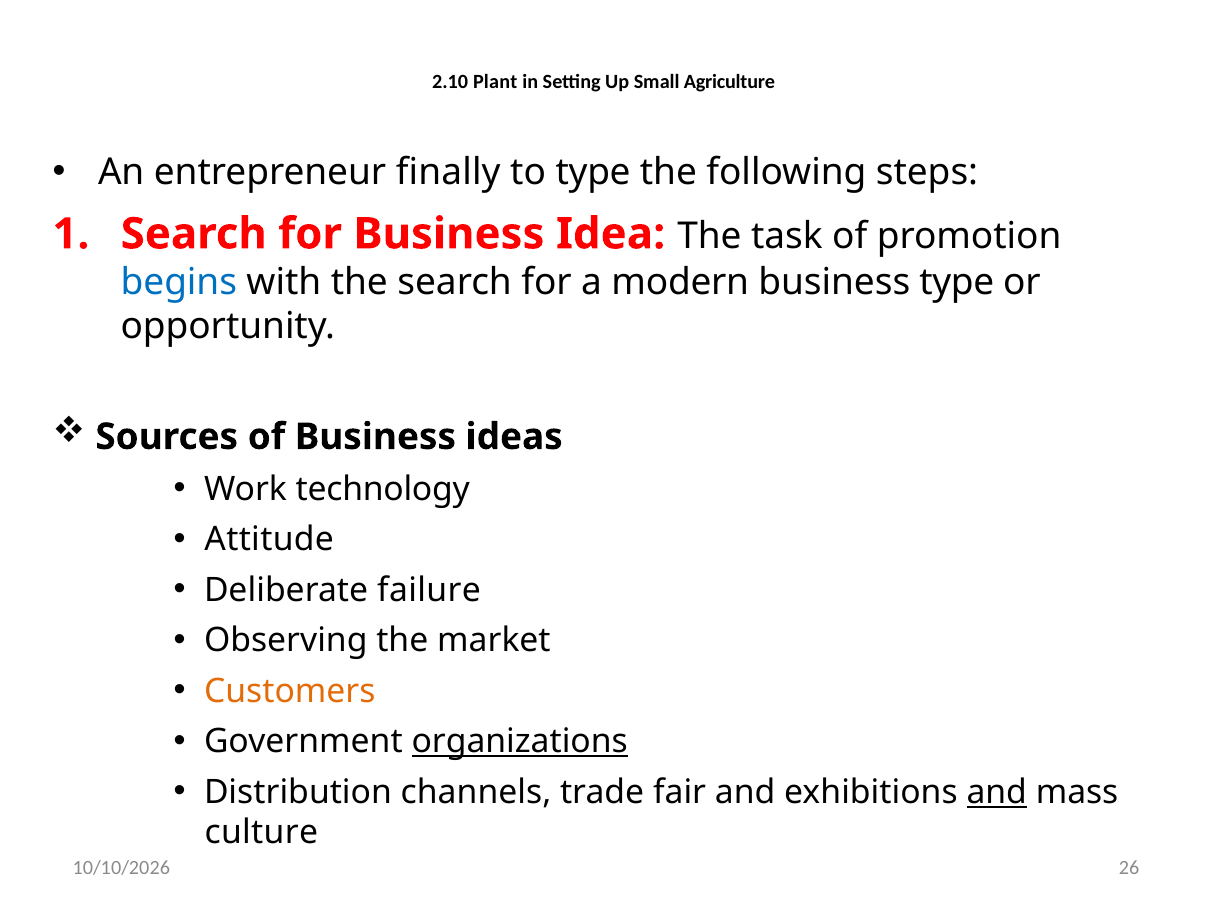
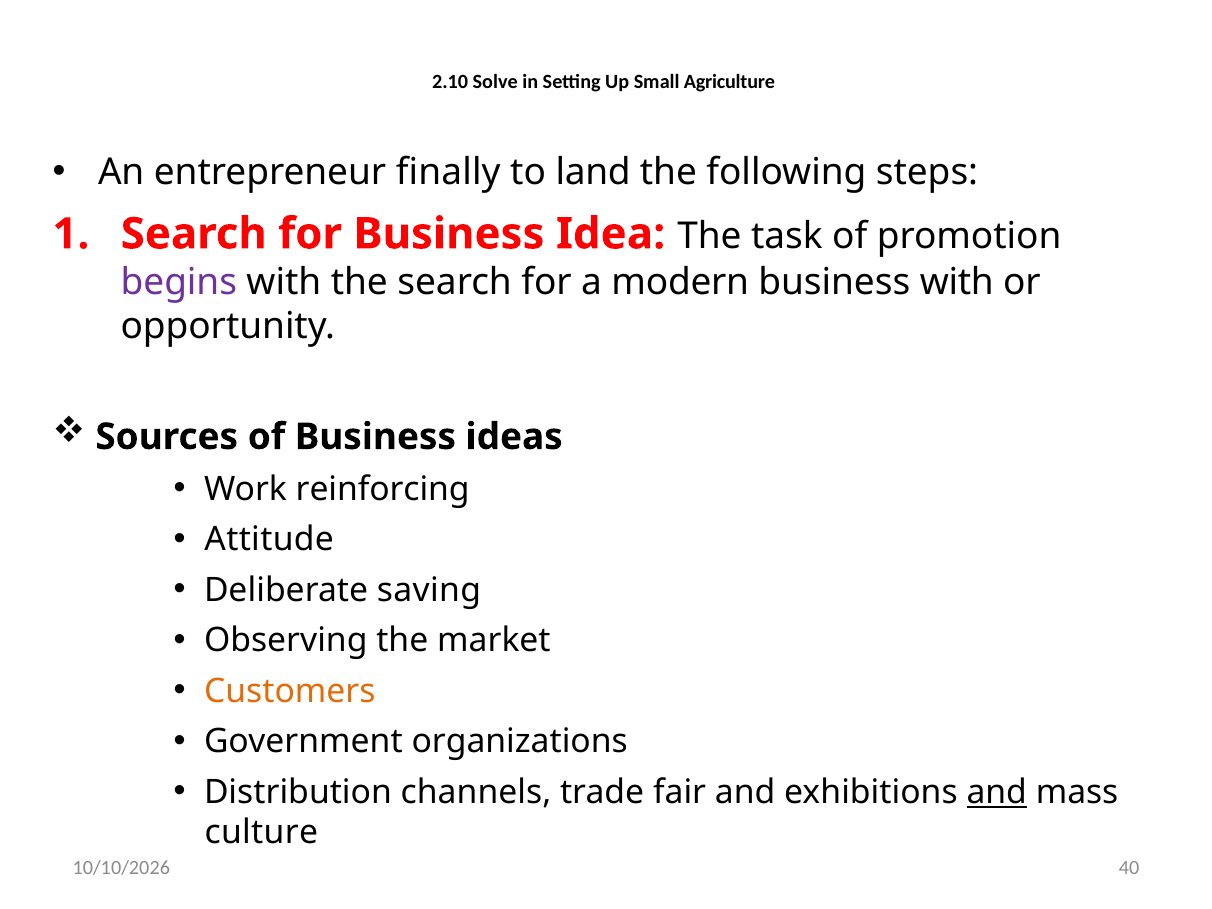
Plant: Plant -> Solve
to type: type -> land
begins colour: blue -> purple
business type: type -> with
technology: technology -> reinforcing
failure: failure -> saving
organizations underline: present -> none
26: 26 -> 40
